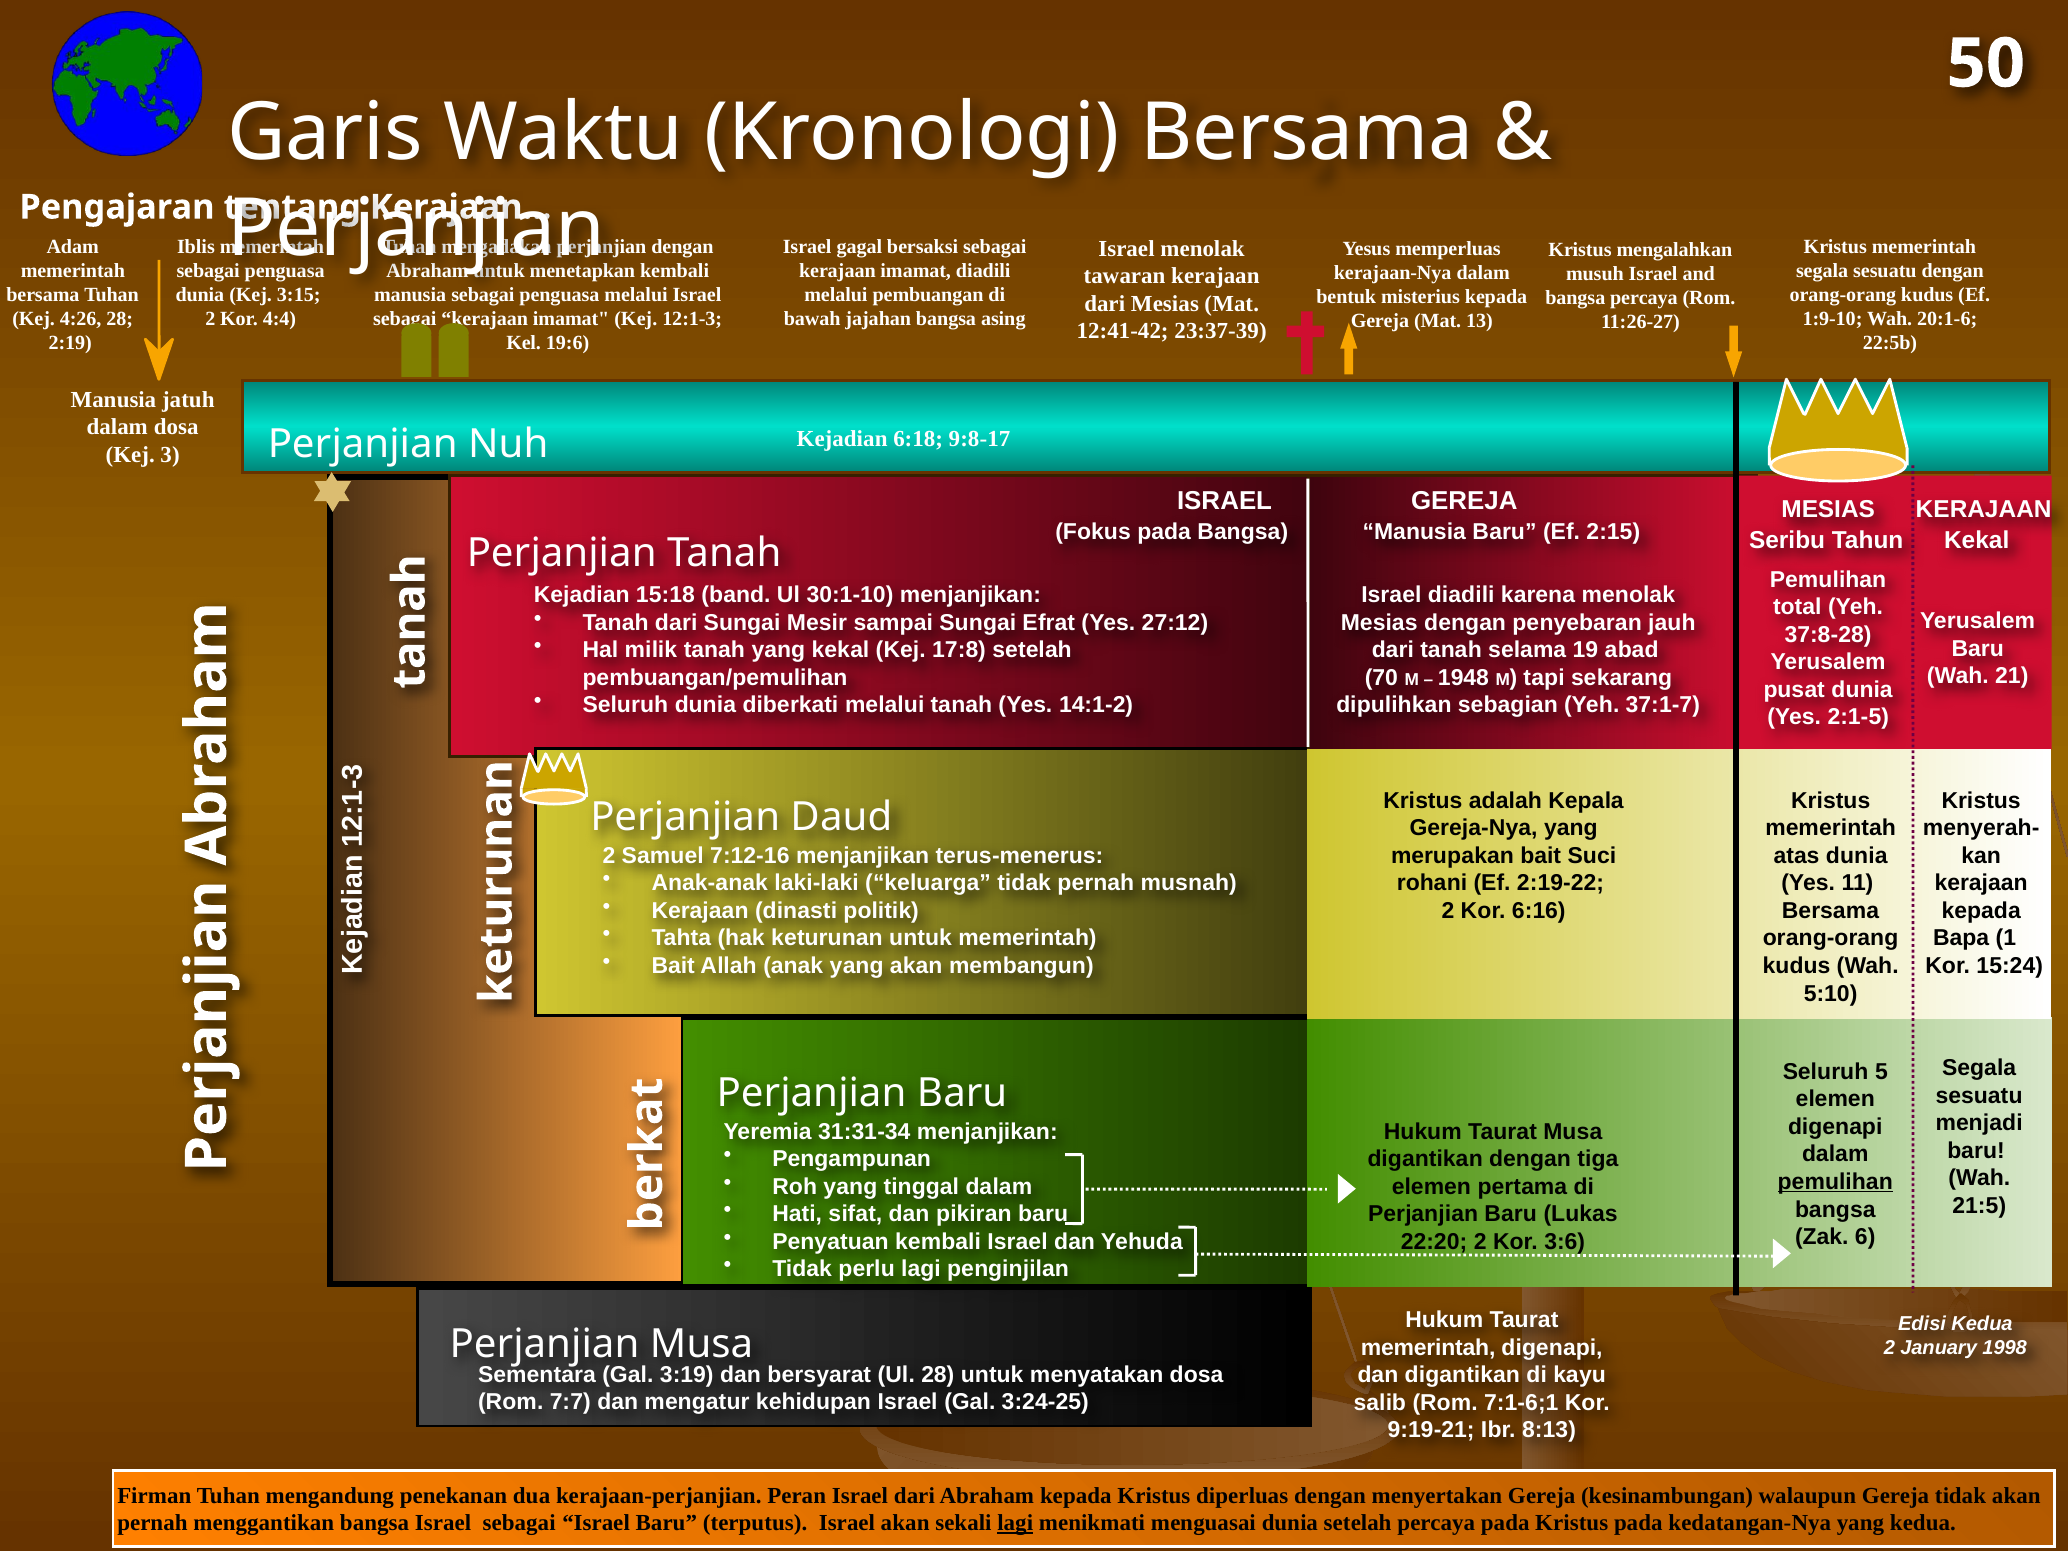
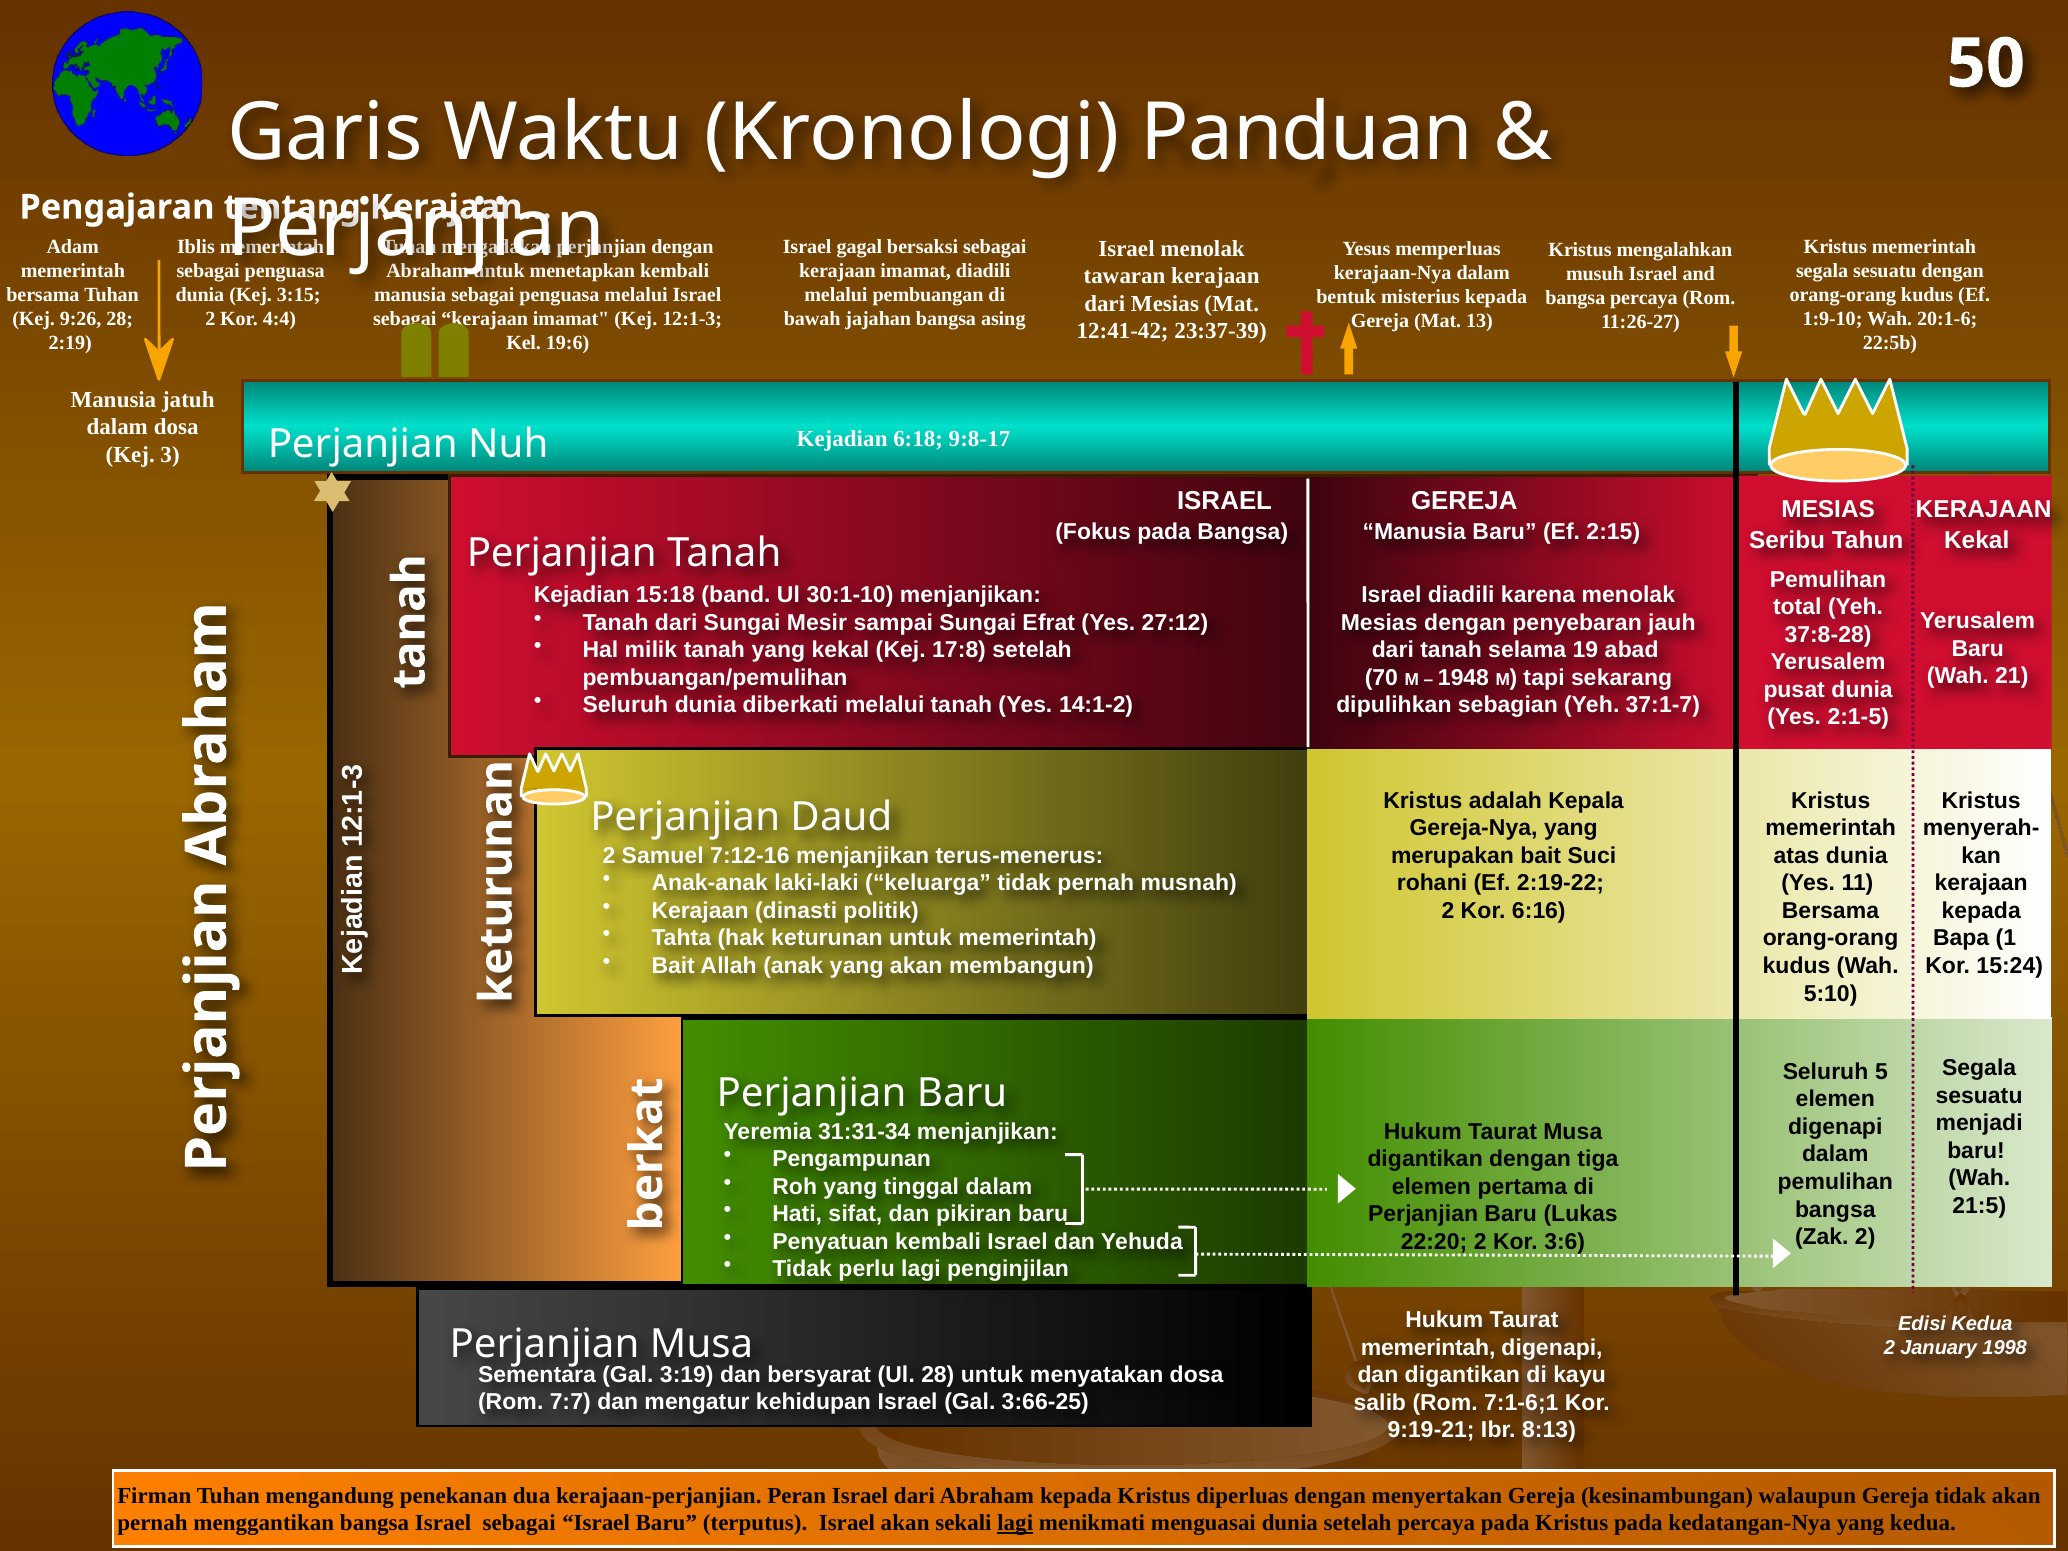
Kronologi Bersama: Bersama -> Panduan
4:26: 4:26 -> 9:26
pemulihan at (1835, 1182) underline: present -> none
Zak 6: 6 -> 2
3:24-25: 3:24-25 -> 3:66-25
